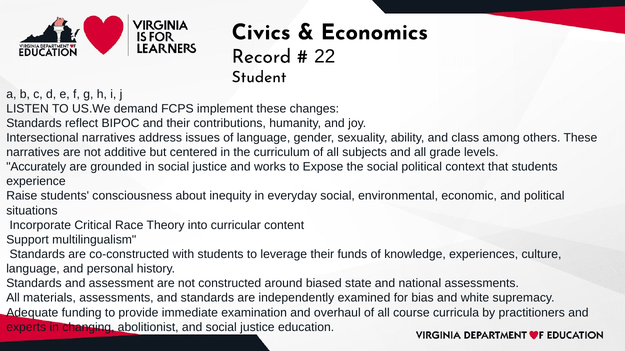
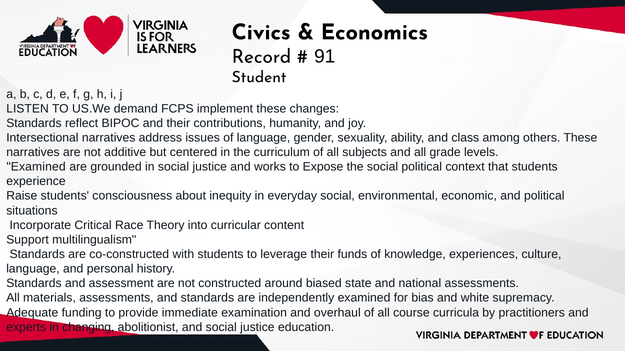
22: 22 -> 91
Accurately at (36, 167): Accurately -> Examined
